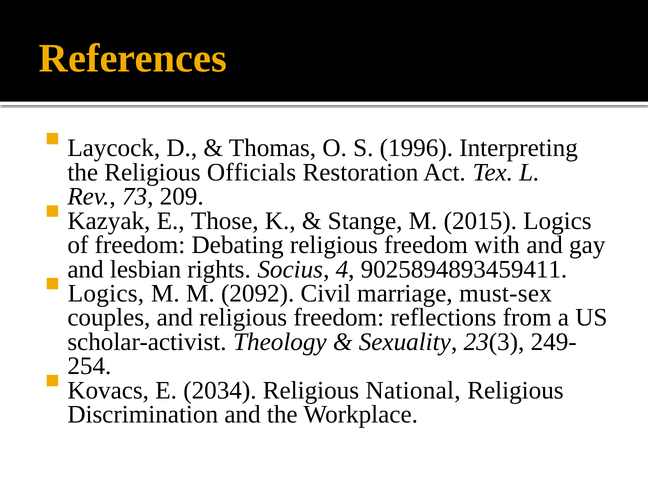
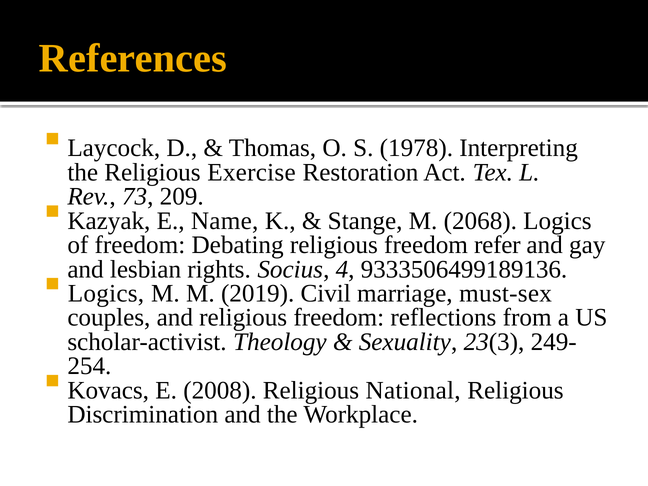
1996: 1996 -> 1978
Officials: Officials -> Exercise
Those: Those -> Name
2015: 2015 -> 2068
with: with -> refer
9025894893459411: 9025894893459411 -> 9333506499189136
2092: 2092 -> 2019
2034: 2034 -> 2008
